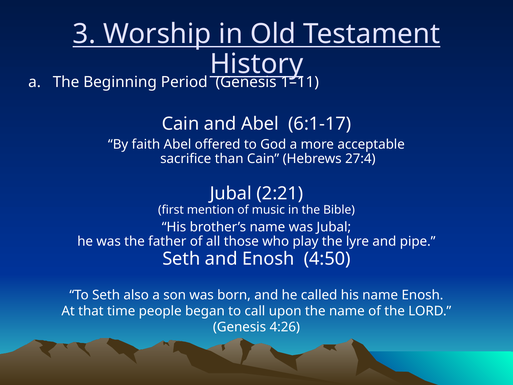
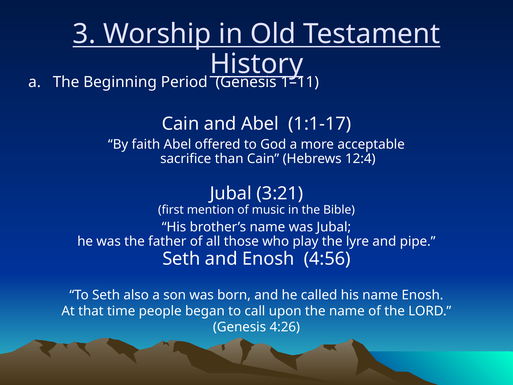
6:1-17: 6:1-17 -> 1:1-17
27:4: 27:4 -> 12:4
2:21: 2:21 -> 3:21
4:50: 4:50 -> 4:56
